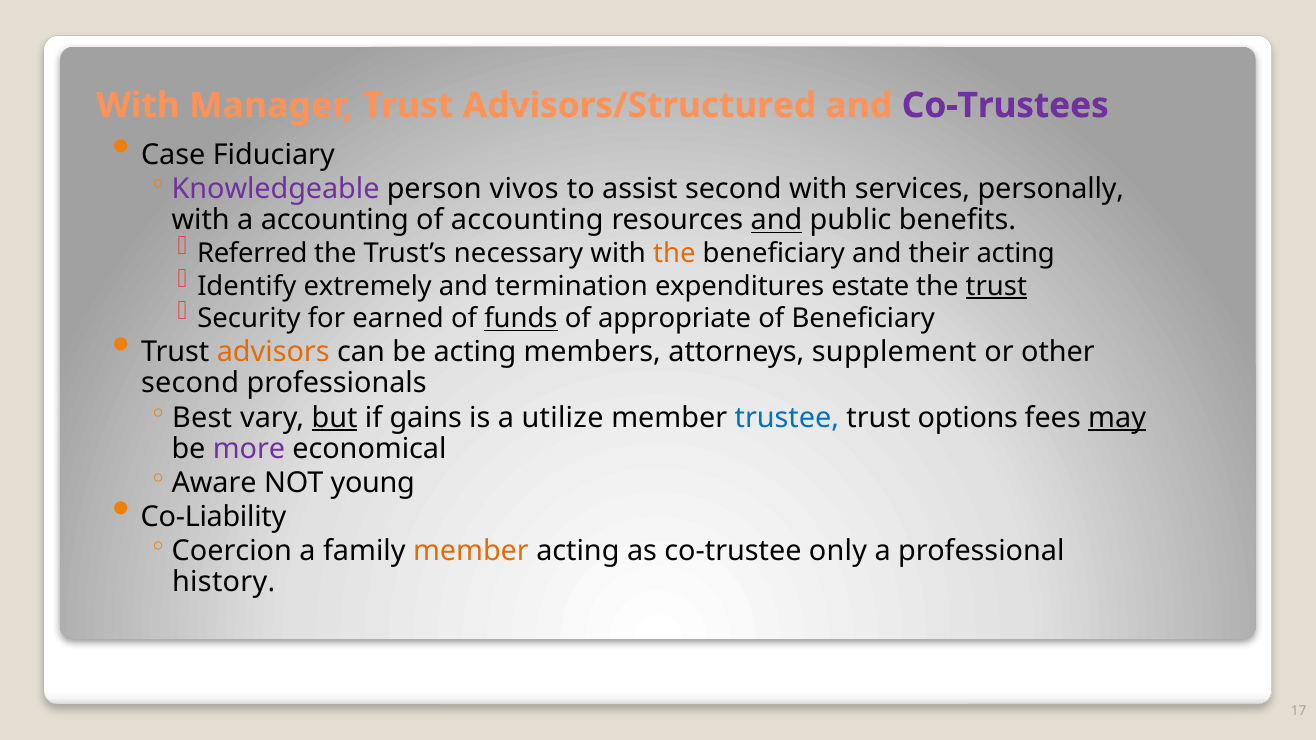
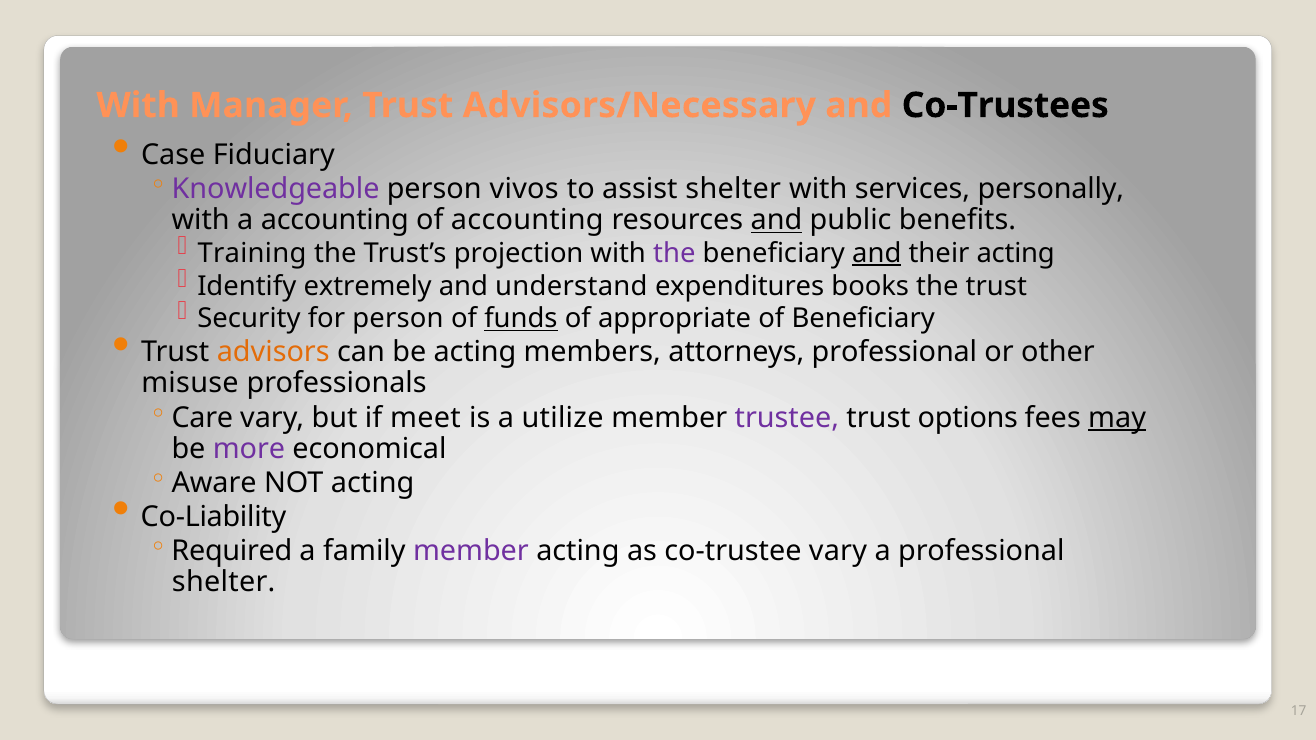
Advisors/Structured: Advisors/Structured -> Advisors/Necessary
Co-Trustees colour: purple -> black
assist second: second -> shelter
Referred: Referred -> Training
necessary: necessary -> projection
the at (674, 254) colour: orange -> purple
and at (877, 254) underline: none -> present
termination: termination -> understand
estate: estate -> books
trust at (996, 286) underline: present -> none
for earned: earned -> person
attorneys supplement: supplement -> professional
second at (190, 384): second -> misuse
Best: Best -> Care
but underline: present -> none
gains: gains -> meet
trustee colour: blue -> purple
NOT young: young -> acting
Coercion: Coercion -> Required
member at (471, 551) colour: orange -> purple
co-trustee only: only -> vary
history at (224, 582): history -> shelter
